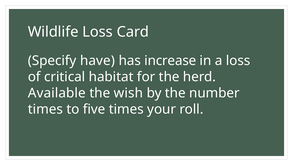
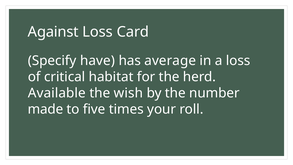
Wildlife: Wildlife -> Against
increase: increase -> average
times at (45, 109): times -> made
